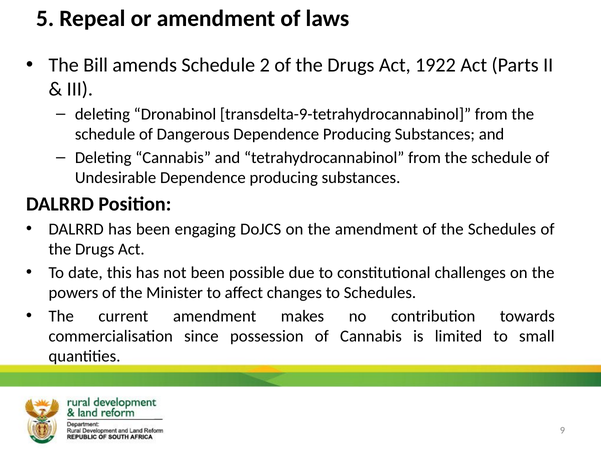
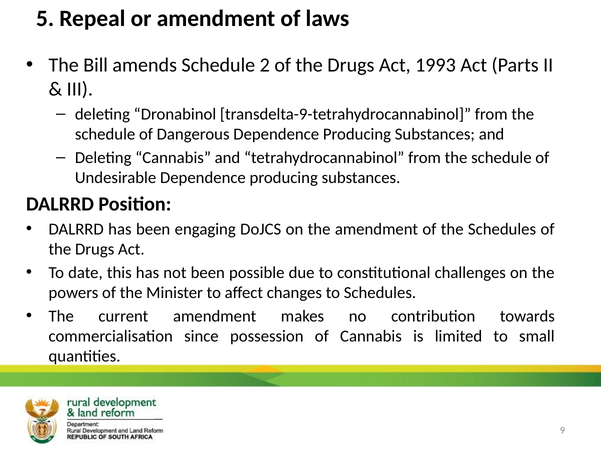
1922: 1922 -> 1993
